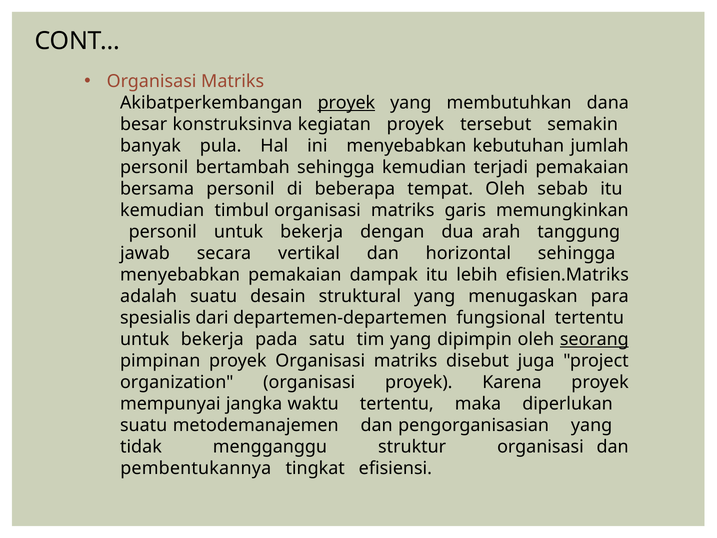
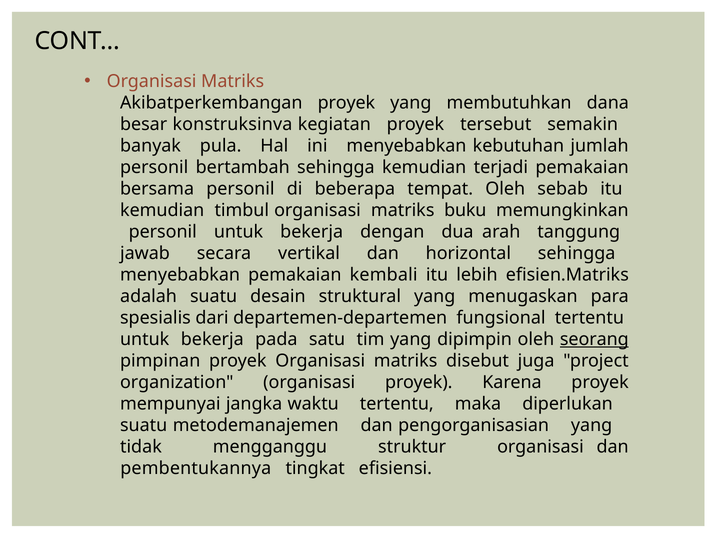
proyek at (346, 103) underline: present -> none
garis: garis -> buku
dampak: dampak -> kembali
